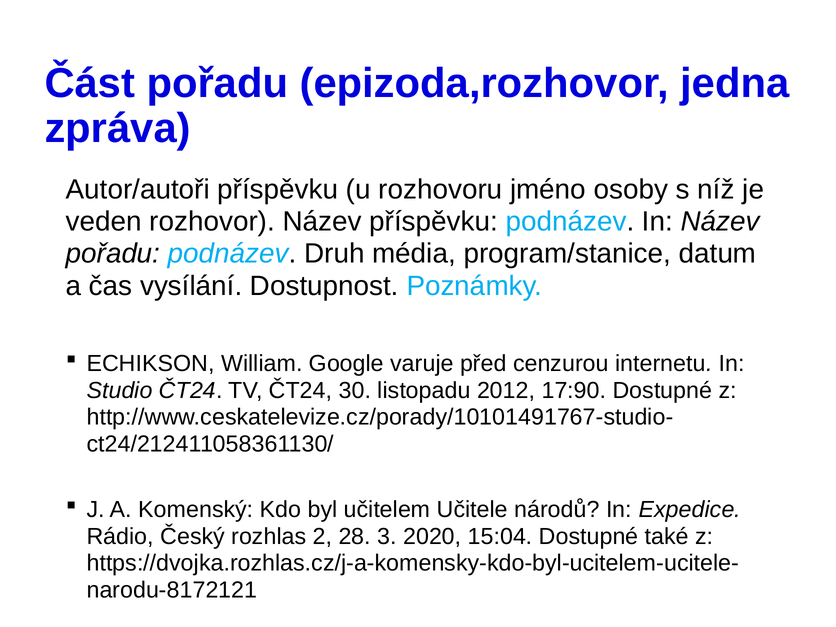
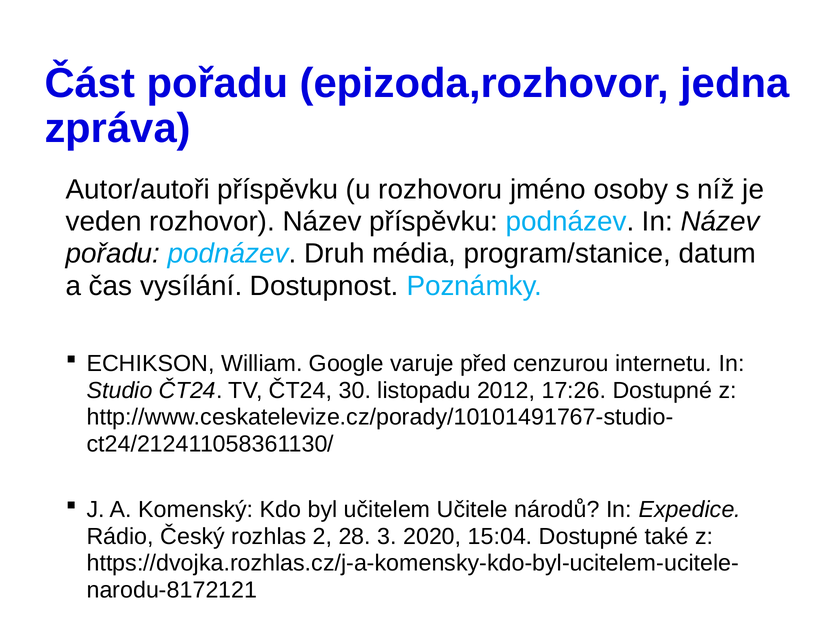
17:90: 17:90 -> 17:26
